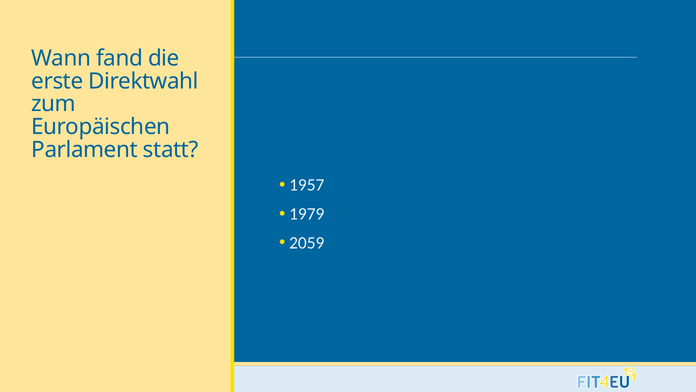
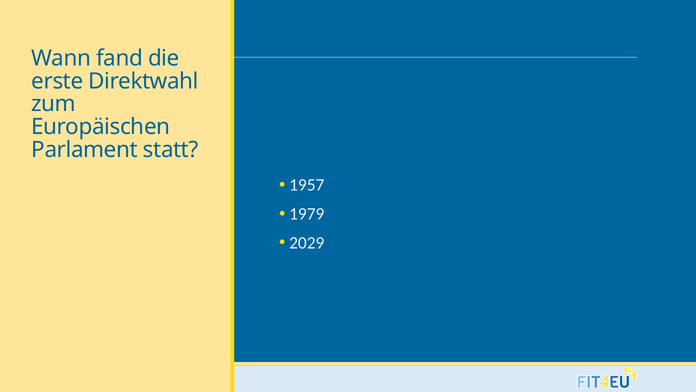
2059: 2059 -> 2029
